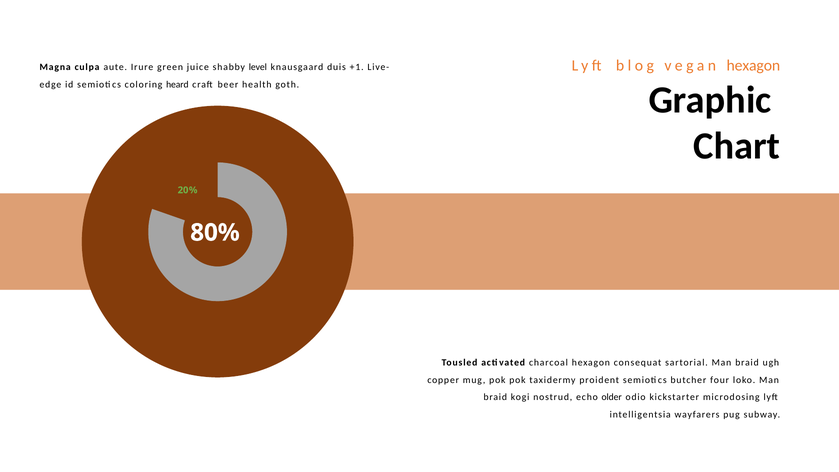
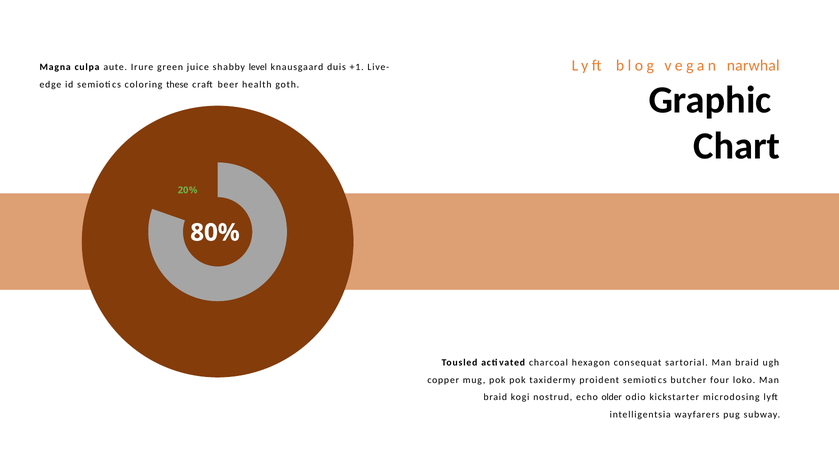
vegan hexagon: hexagon -> narwhal
heard: heard -> these
